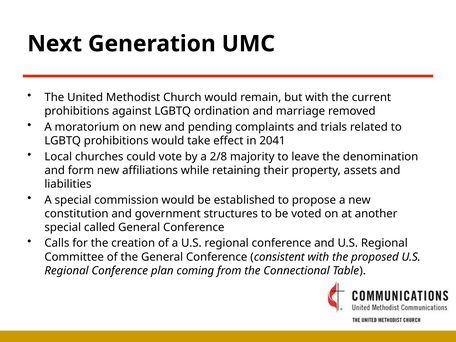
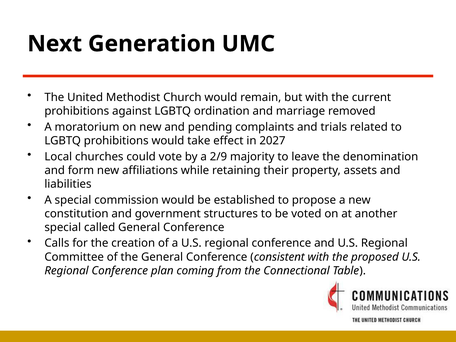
2041: 2041 -> 2027
2/8: 2/8 -> 2/9
